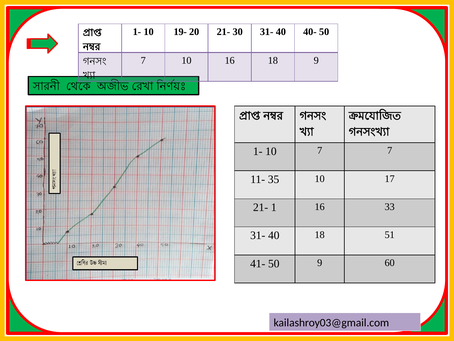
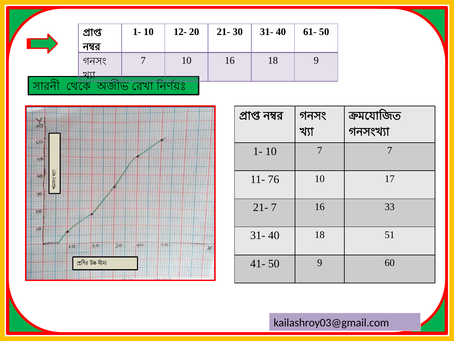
19-: 19- -> 12-
40-: 40- -> 61-
35: 35 -> 76
21- 1: 1 -> 7
